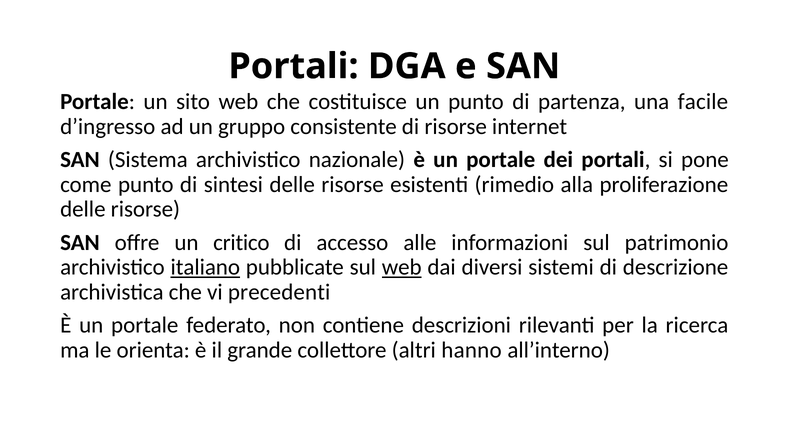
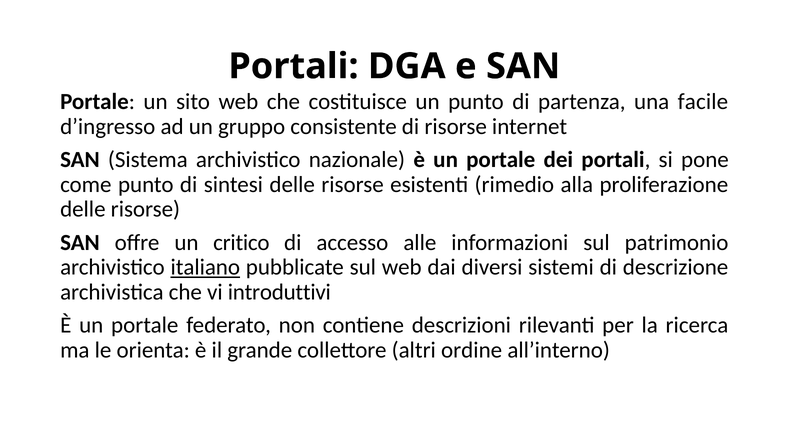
web at (402, 267) underline: present -> none
precedenti: precedenti -> introduttivi
hanno: hanno -> ordine
